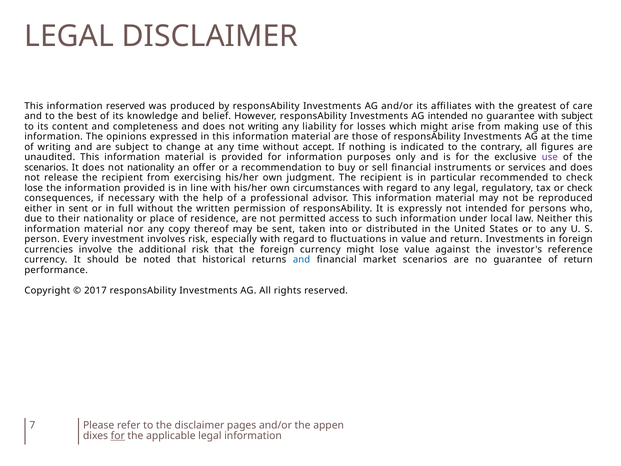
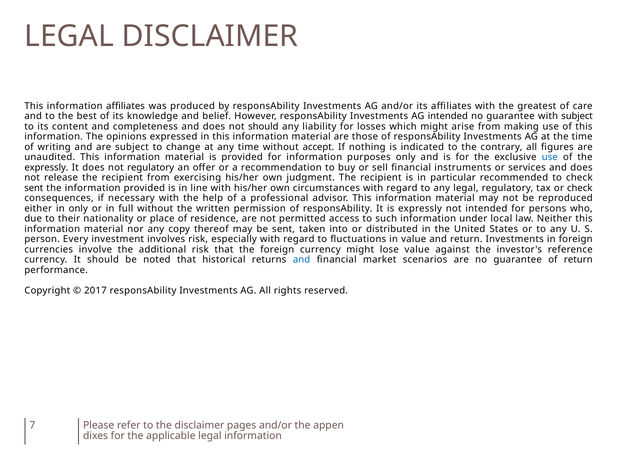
information reserved: reserved -> affiliates
not writing: writing -> should
use at (550, 157) colour: purple -> blue
scenarios at (46, 167): scenarios -> expressly
not nationality: nationality -> regulatory
lose at (34, 188): lose -> sent
in sent: sent -> only
for at (118, 436) underline: present -> none
